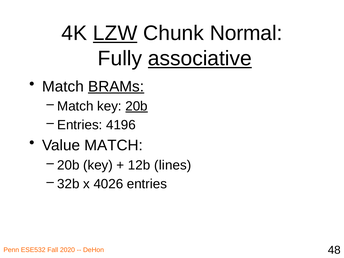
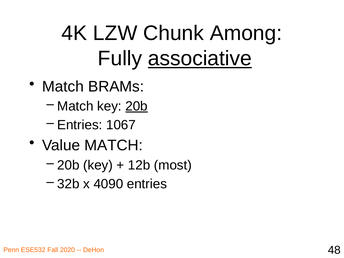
LZW underline: present -> none
Normal: Normal -> Among
BRAMs underline: present -> none
4196: 4196 -> 1067
lines: lines -> most
4026: 4026 -> 4090
